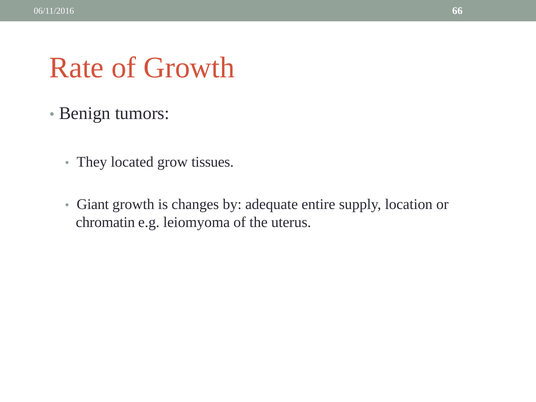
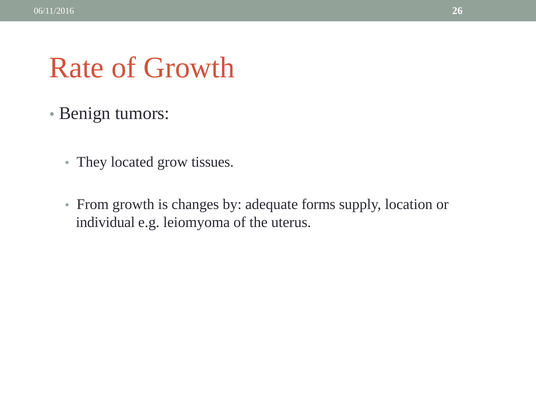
66: 66 -> 26
Giant: Giant -> From
entire: entire -> forms
chromatin: chromatin -> individual
